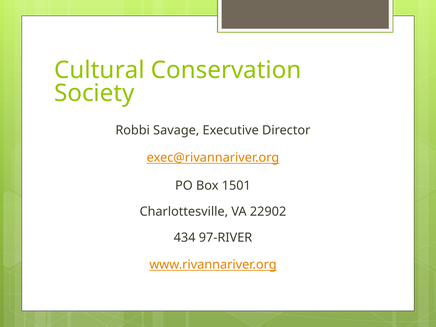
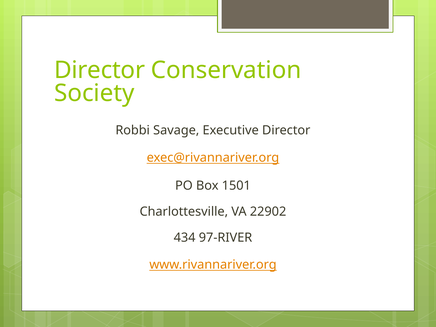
Cultural at (99, 70): Cultural -> Director
